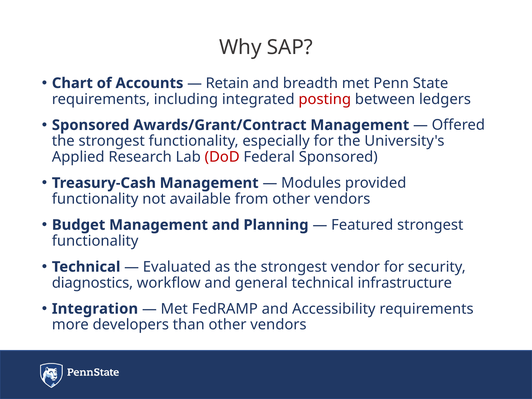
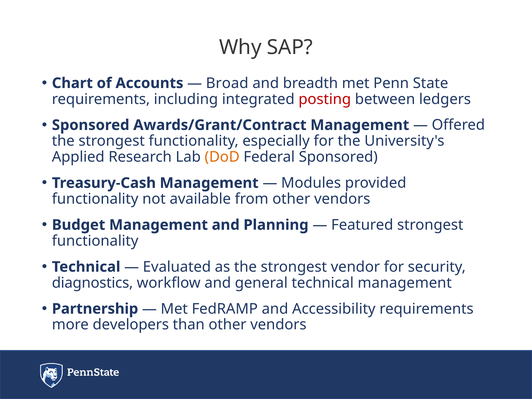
Retain: Retain -> Broad
DoD colour: red -> orange
technical infrastructure: infrastructure -> management
Integration: Integration -> Partnership
